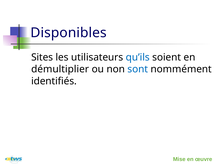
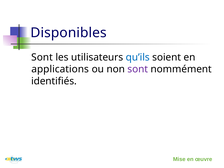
Sites at (42, 57): Sites -> Sont
démultiplier: démultiplier -> applications
sont at (138, 69) colour: blue -> purple
